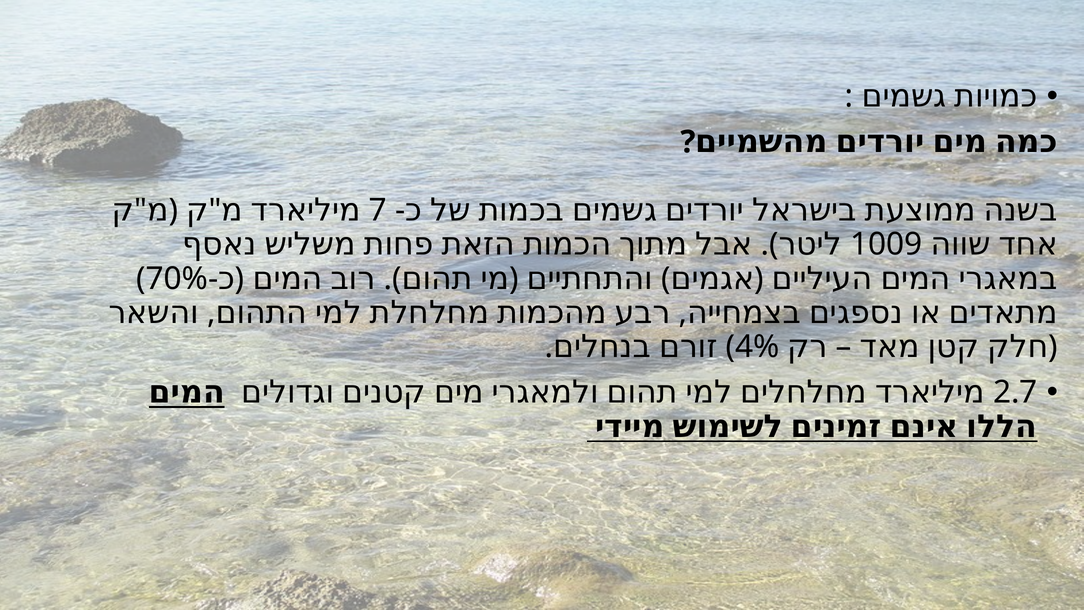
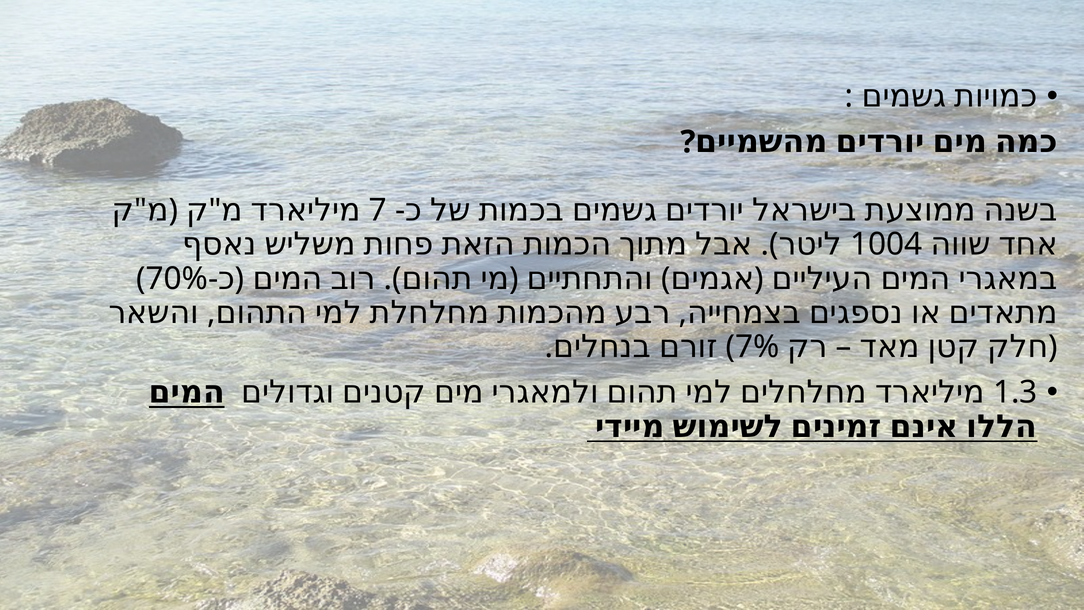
1009: 1009 -> 1004
4%: 4% -> 7%
2.7: 2.7 -> 1.3
